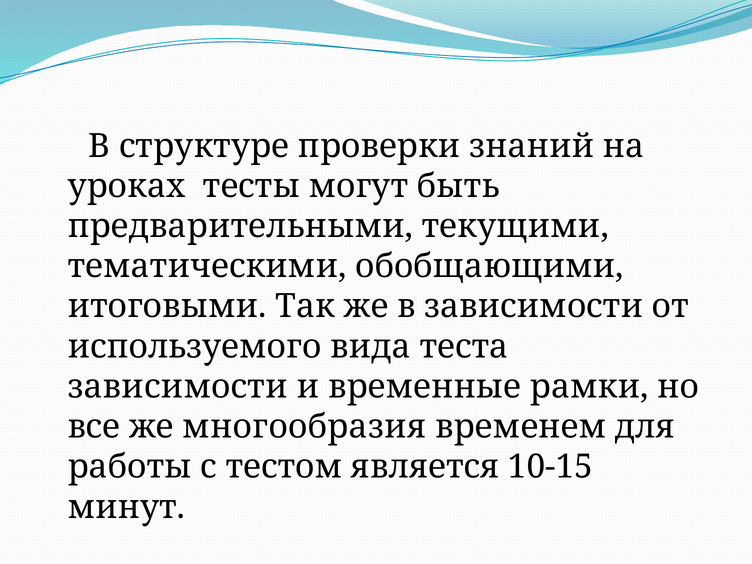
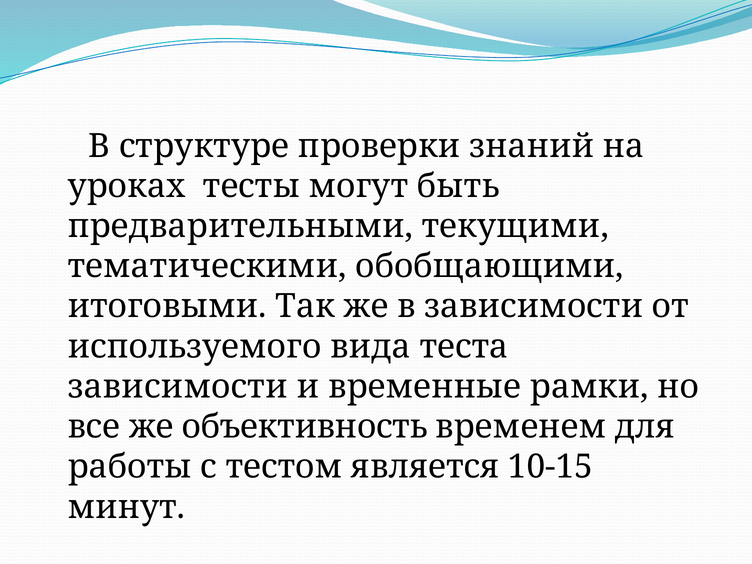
многообразия: многообразия -> объективность
